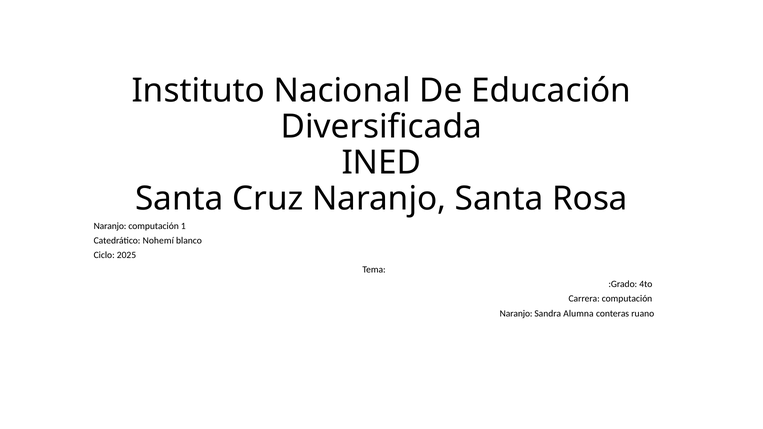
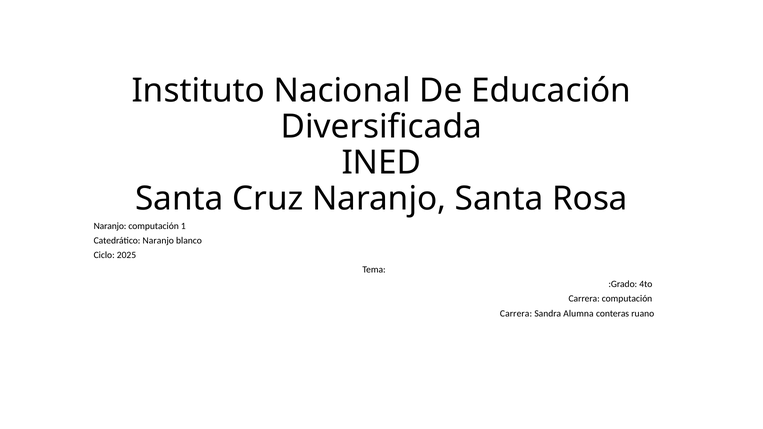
Catedrático Nohemí: Nohemí -> Naranjo
Naranjo at (516, 314): Naranjo -> Carrera
